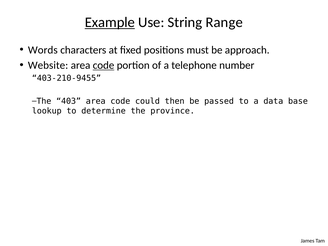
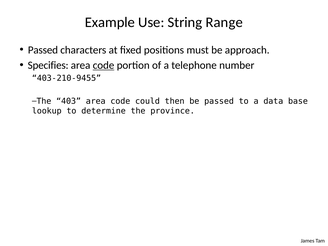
Example underline: present -> none
Words at (43, 50): Words -> Passed
Website: Website -> Specifies
